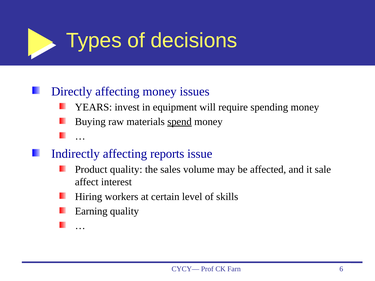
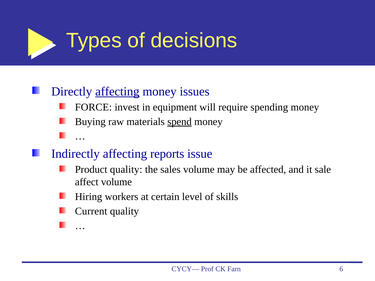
affecting at (117, 91) underline: none -> present
YEARS: YEARS -> FORCE
affect interest: interest -> volume
Earning: Earning -> Current
